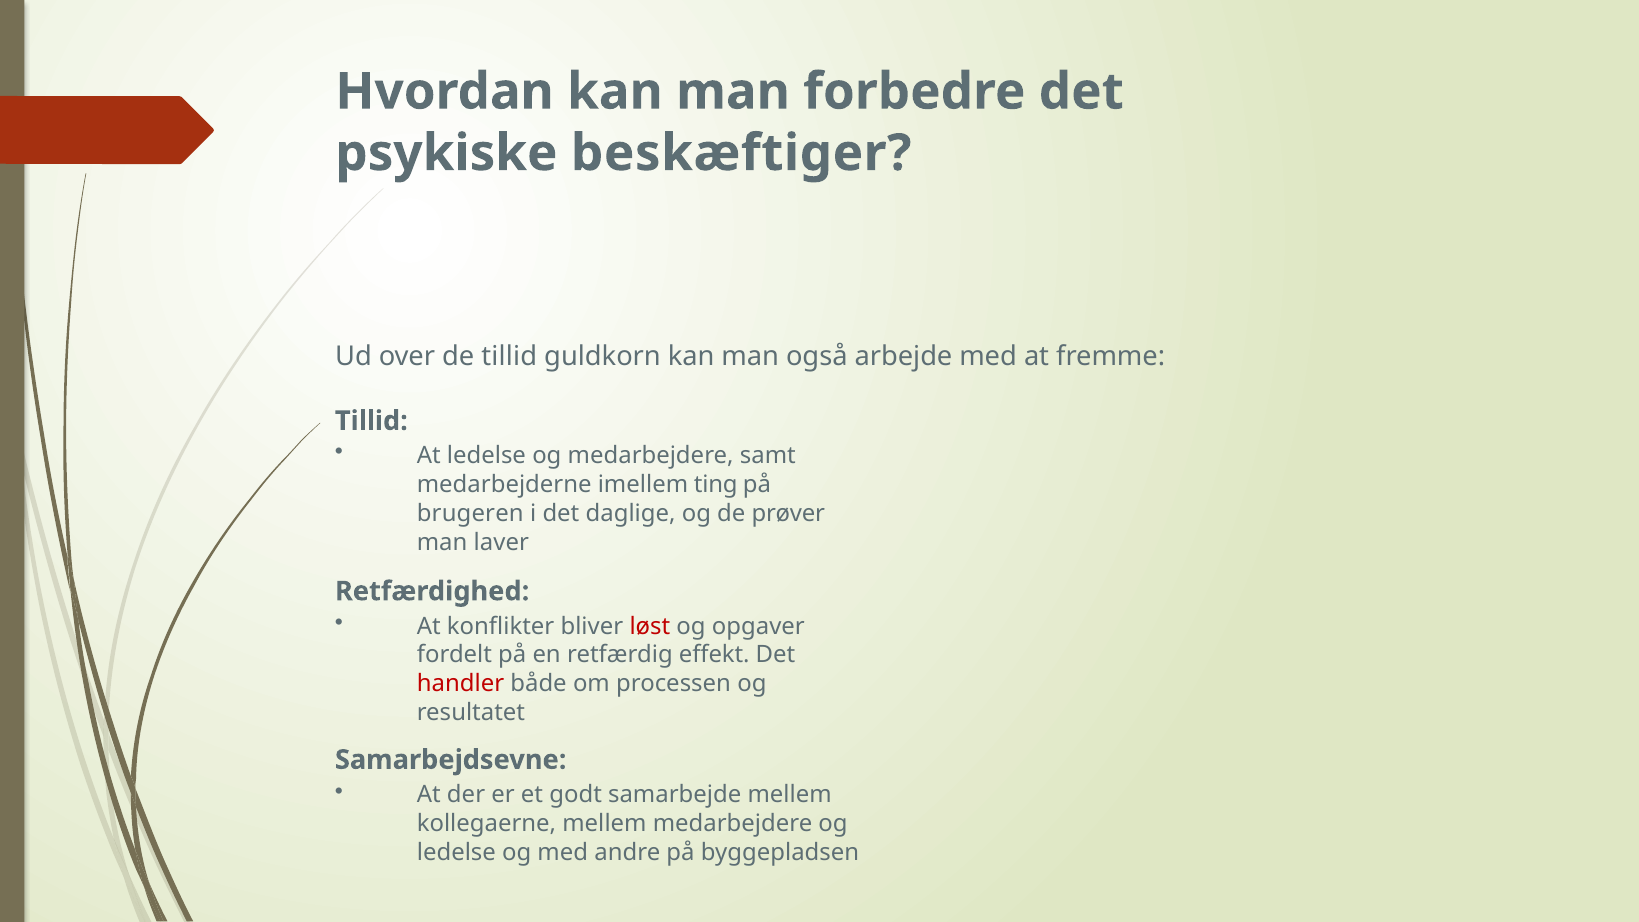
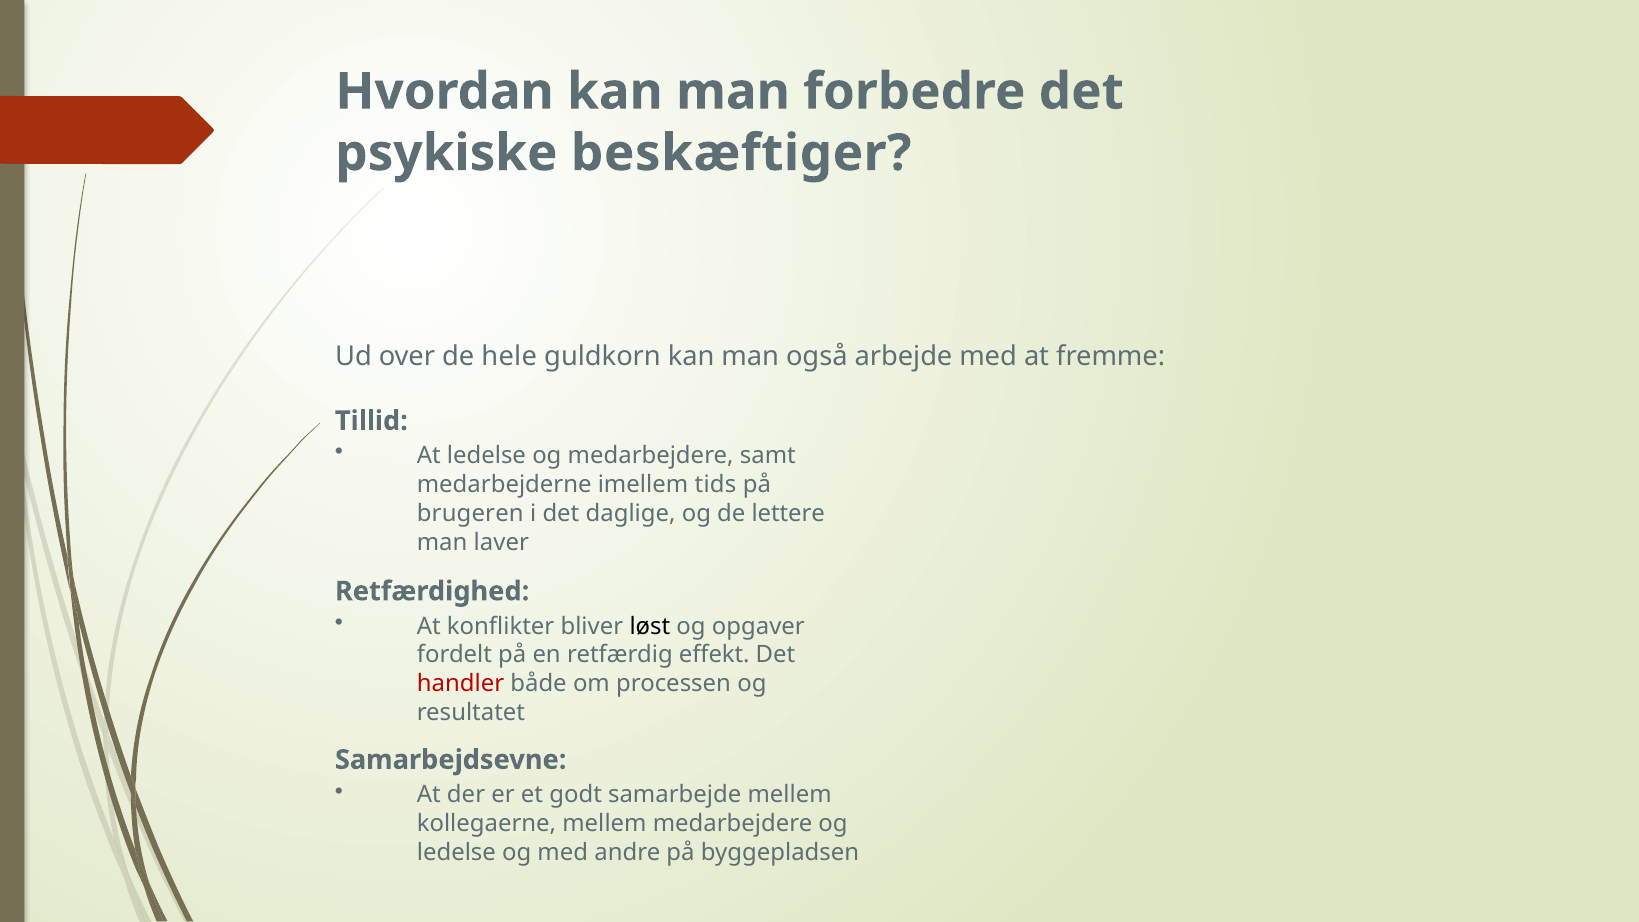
de tillid: tillid -> hele
ting: ting -> tids
prøver: prøver -> lettere
løst colour: red -> black
